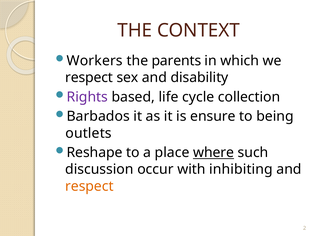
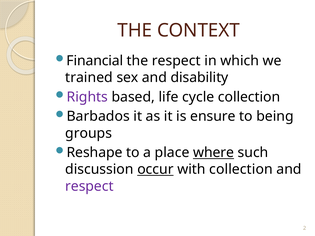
Workers: Workers -> Financial
the parents: parents -> respect
respect at (89, 78): respect -> trained
outlets: outlets -> groups
occur underline: none -> present
with inhibiting: inhibiting -> collection
respect at (89, 186) colour: orange -> purple
